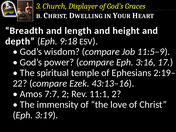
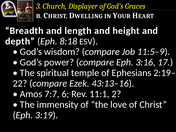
9:18: 9:18 -> 8:18
7:7 2: 2 -> 6
